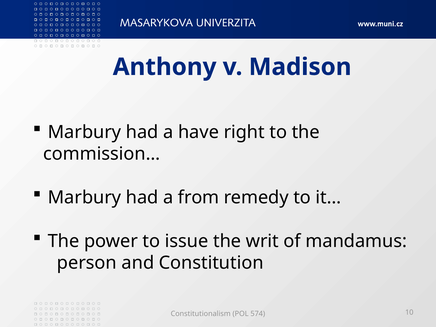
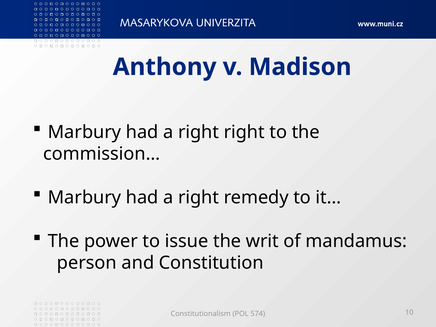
have at (198, 132): have -> right
from at (199, 197): from -> right
